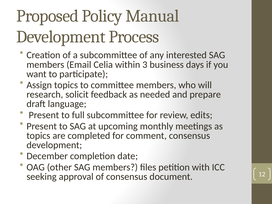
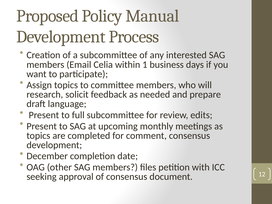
3: 3 -> 1
